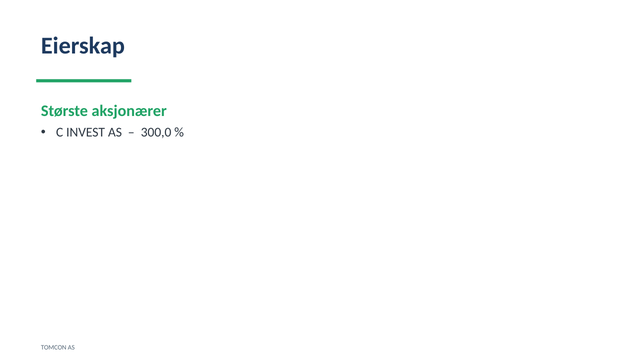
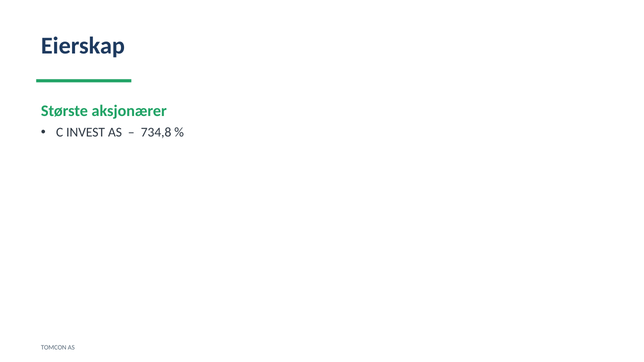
300,0: 300,0 -> 734,8
